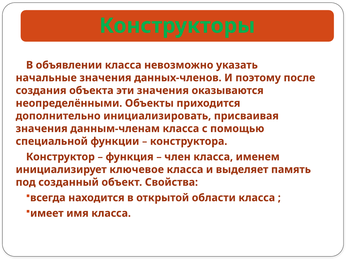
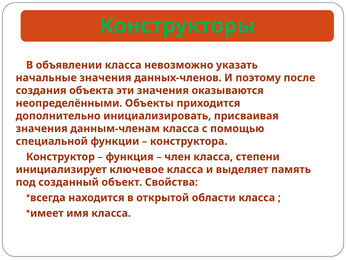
именем: именем -> степени
